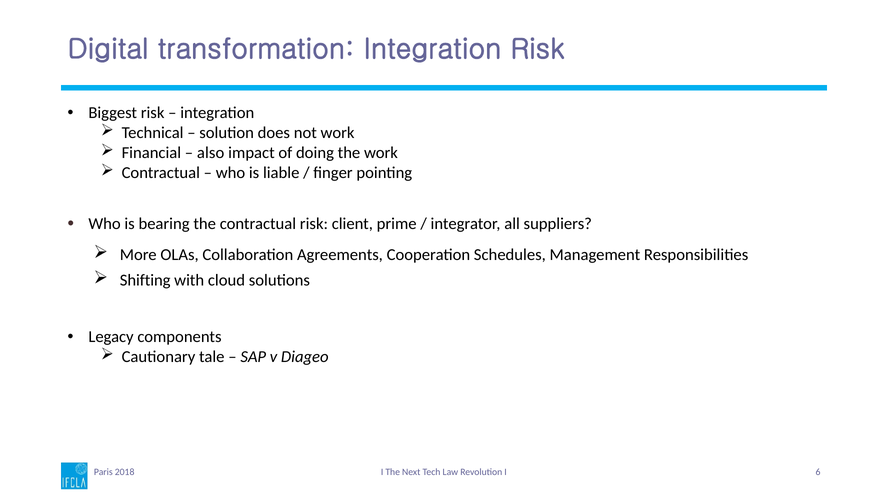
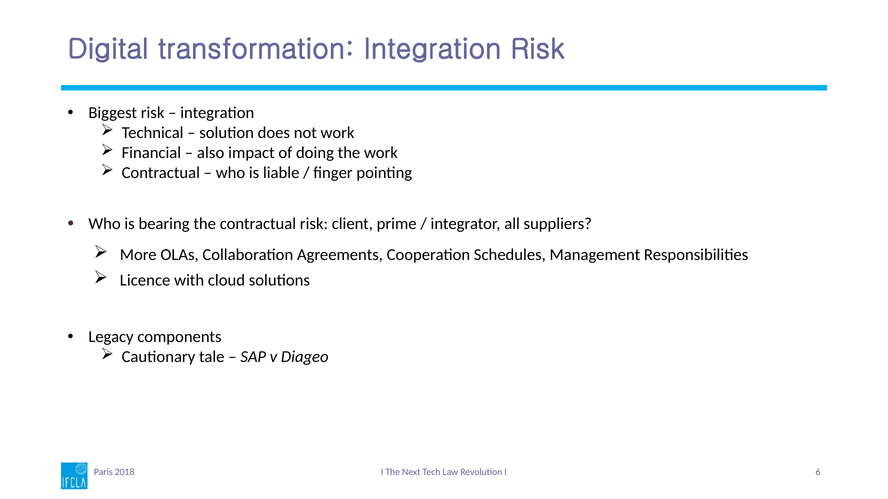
Shifting: Shifting -> Licence
